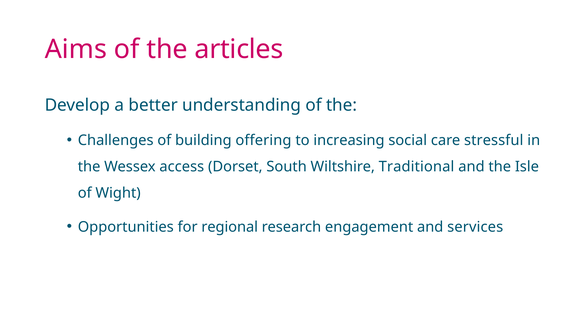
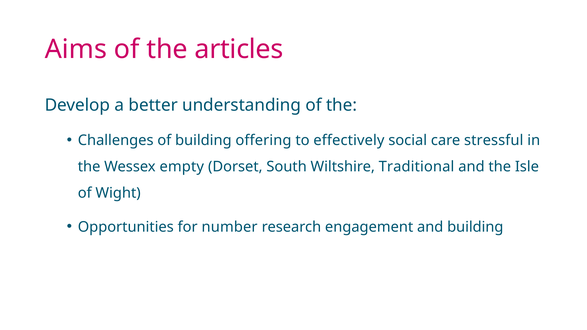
increasing: increasing -> effectively
access: access -> empty
regional: regional -> number
and services: services -> building
